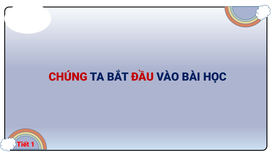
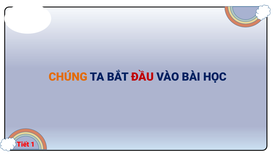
CHÚNG colour: red -> orange
